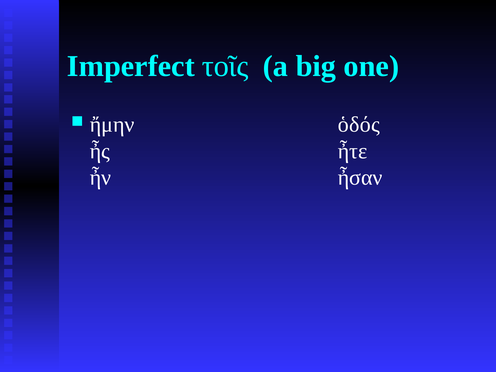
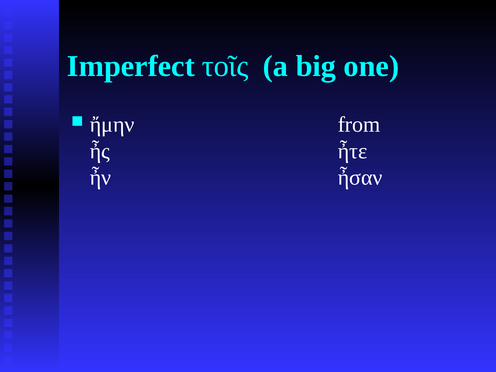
ὁδός: ὁδός -> from
